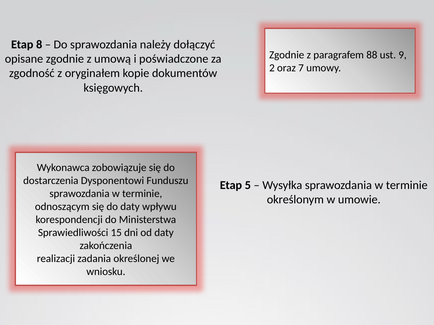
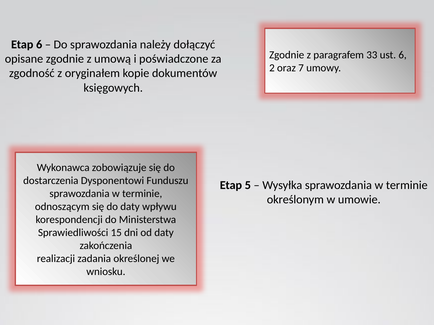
Etap 8: 8 -> 6
88: 88 -> 33
ust 9: 9 -> 6
